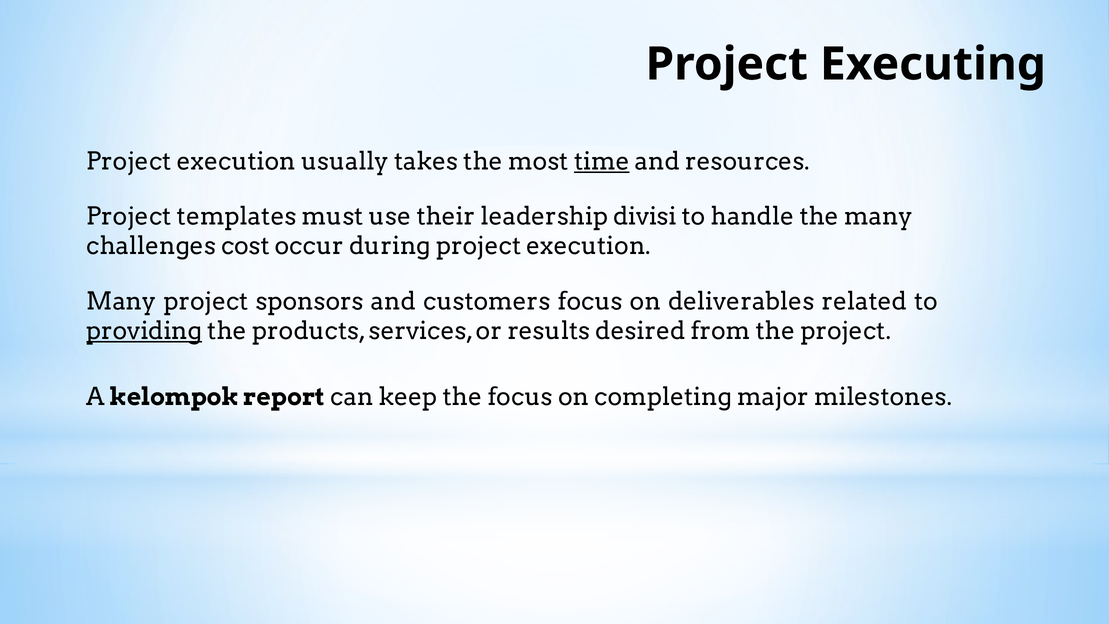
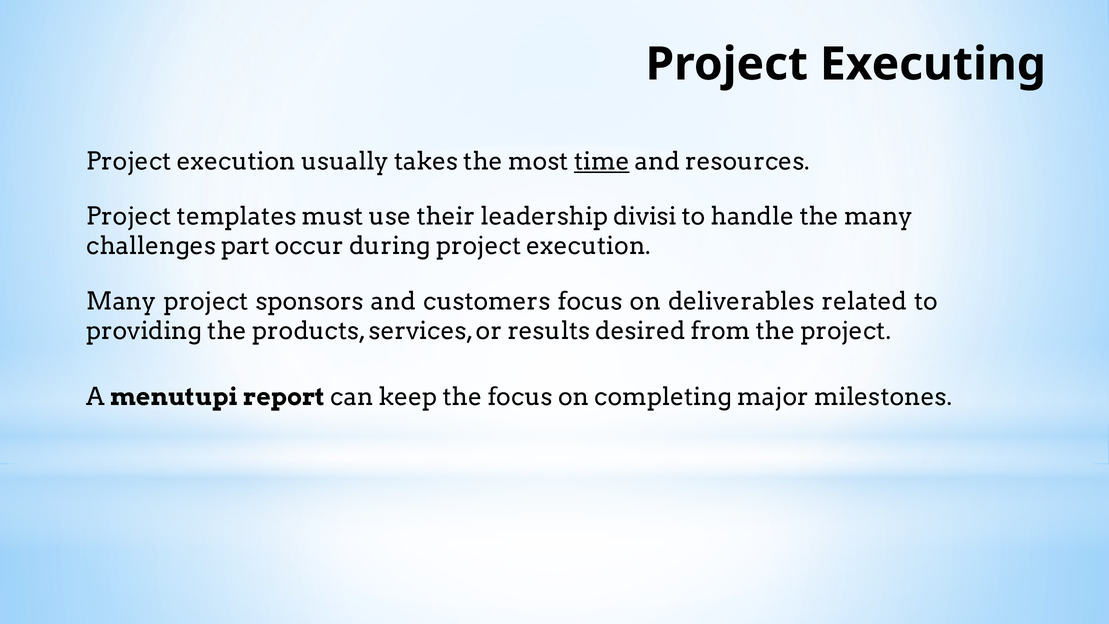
cost: cost -> part
providing underline: present -> none
kelompok: kelompok -> menutupi
